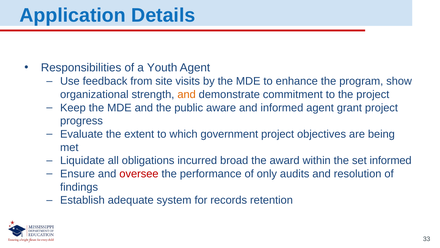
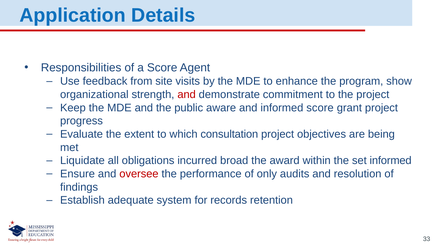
a Youth: Youth -> Score
and at (187, 94) colour: orange -> red
informed agent: agent -> score
government: government -> consultation
